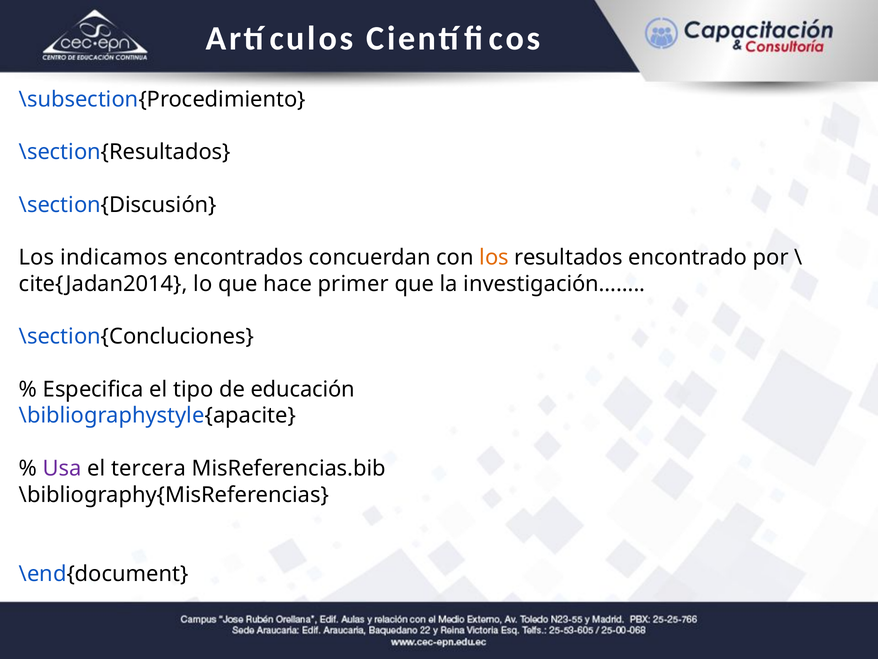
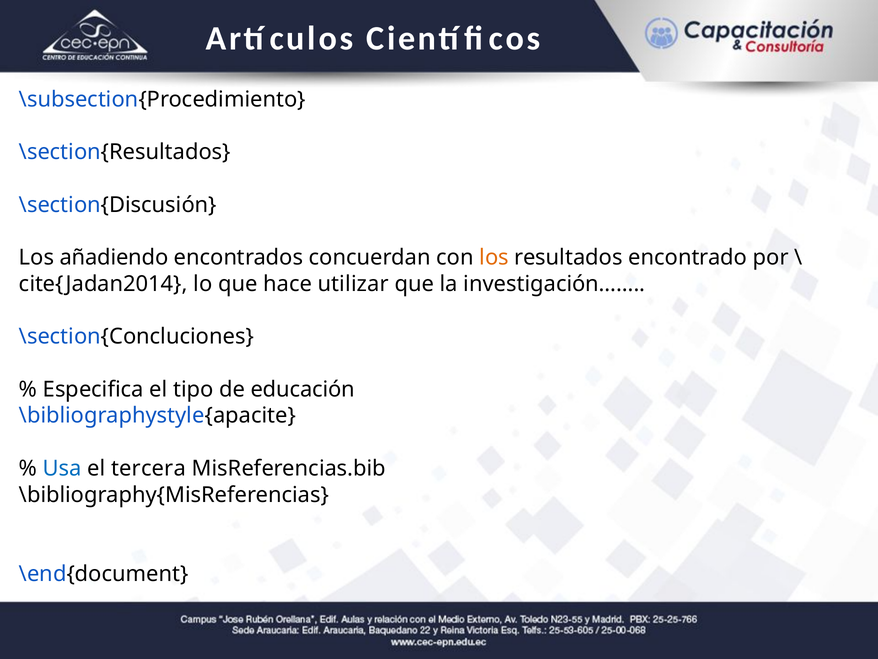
indicamos: indicamos -> añadiendo
primer: primer -> utilizar
Usa colour: purple -> blue
